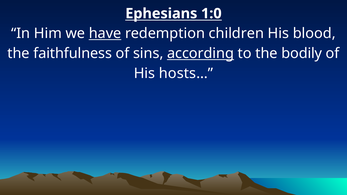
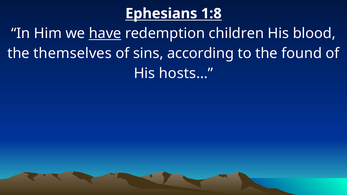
1:0: 1:0 -> 1:8
faithfulness: faithfulness -> themselves
according underline: present -> none
bodily: bodily -> found
